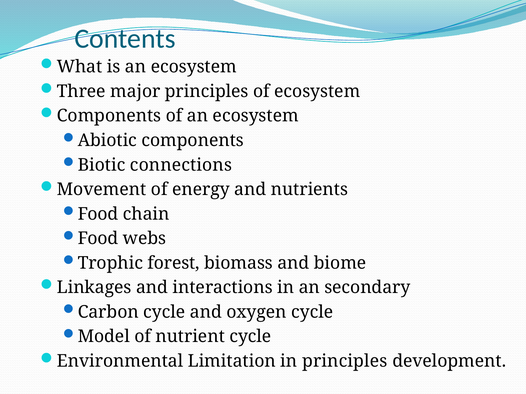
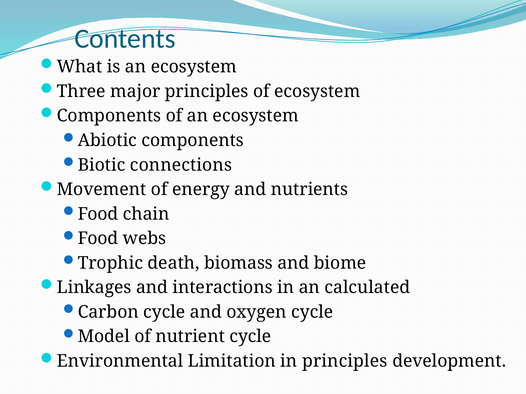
forest: forest -> death
secondary: secondary -> calculated
